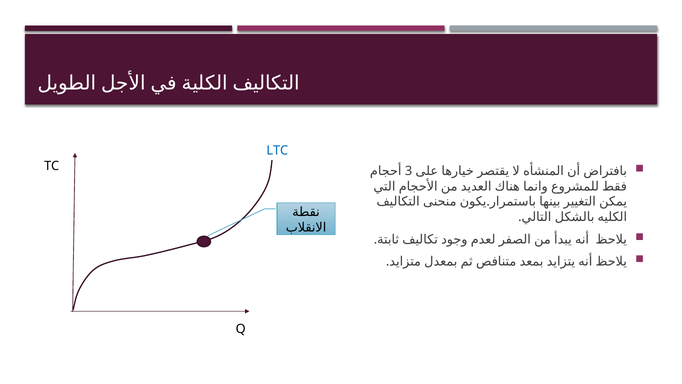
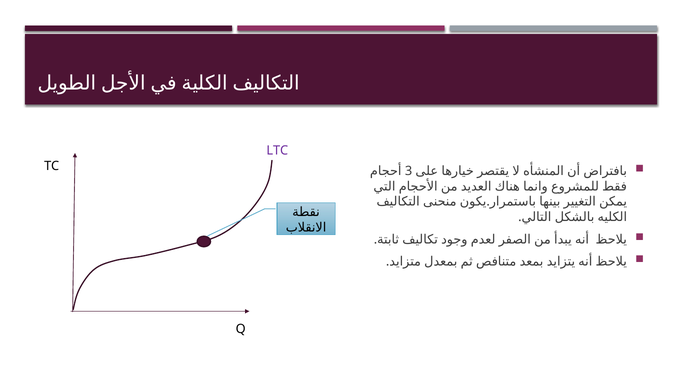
LTC colour: blue -> purple
